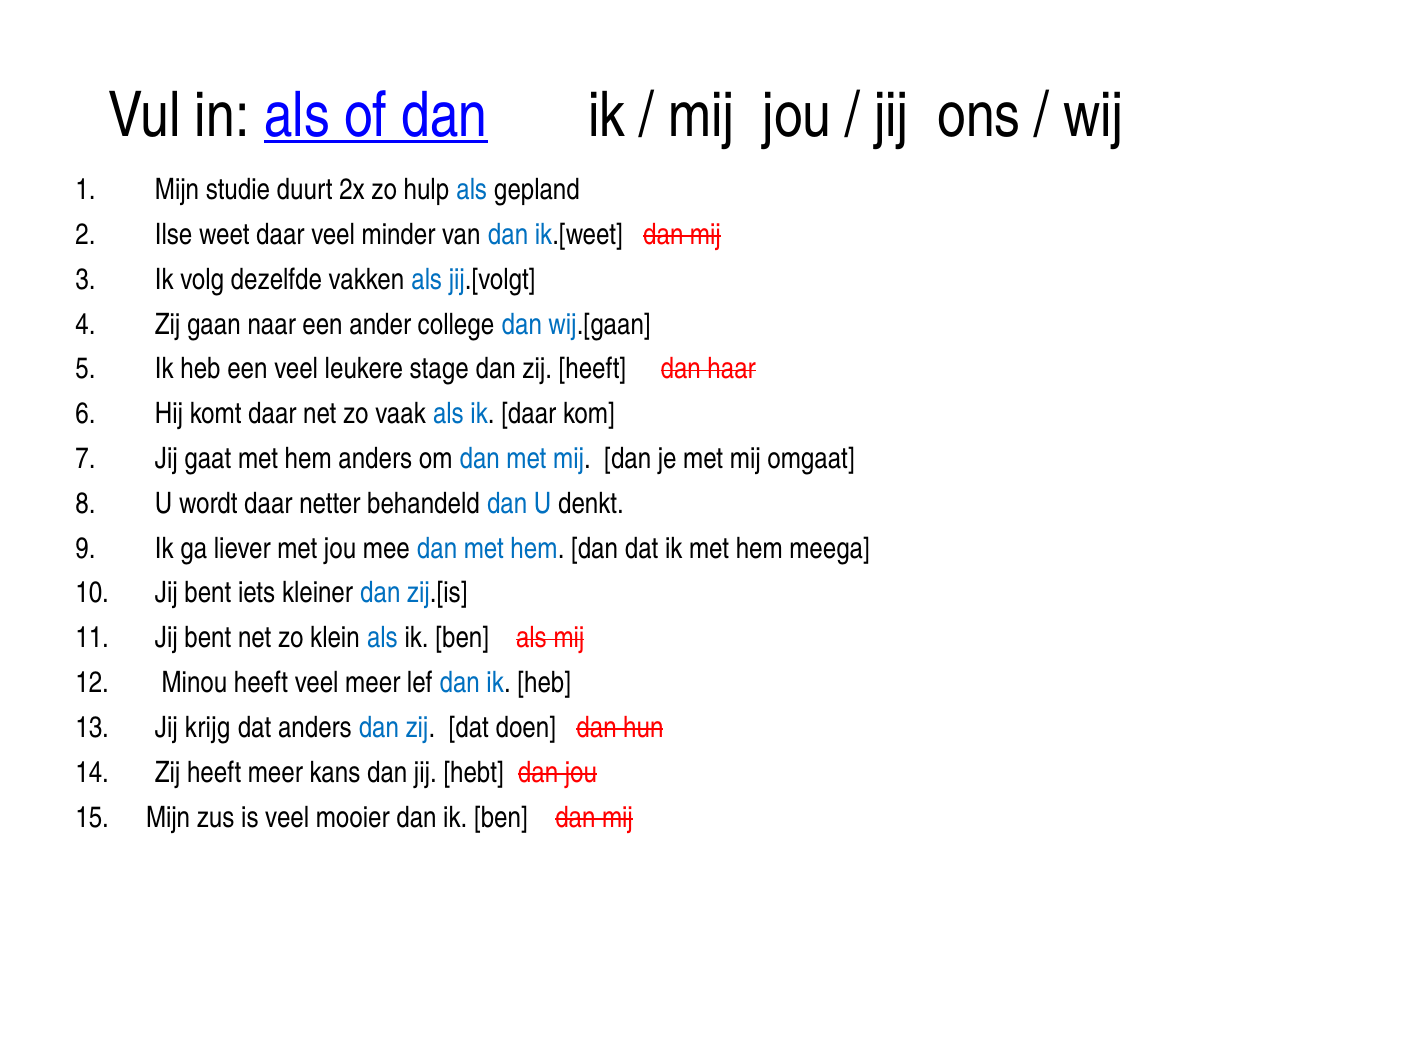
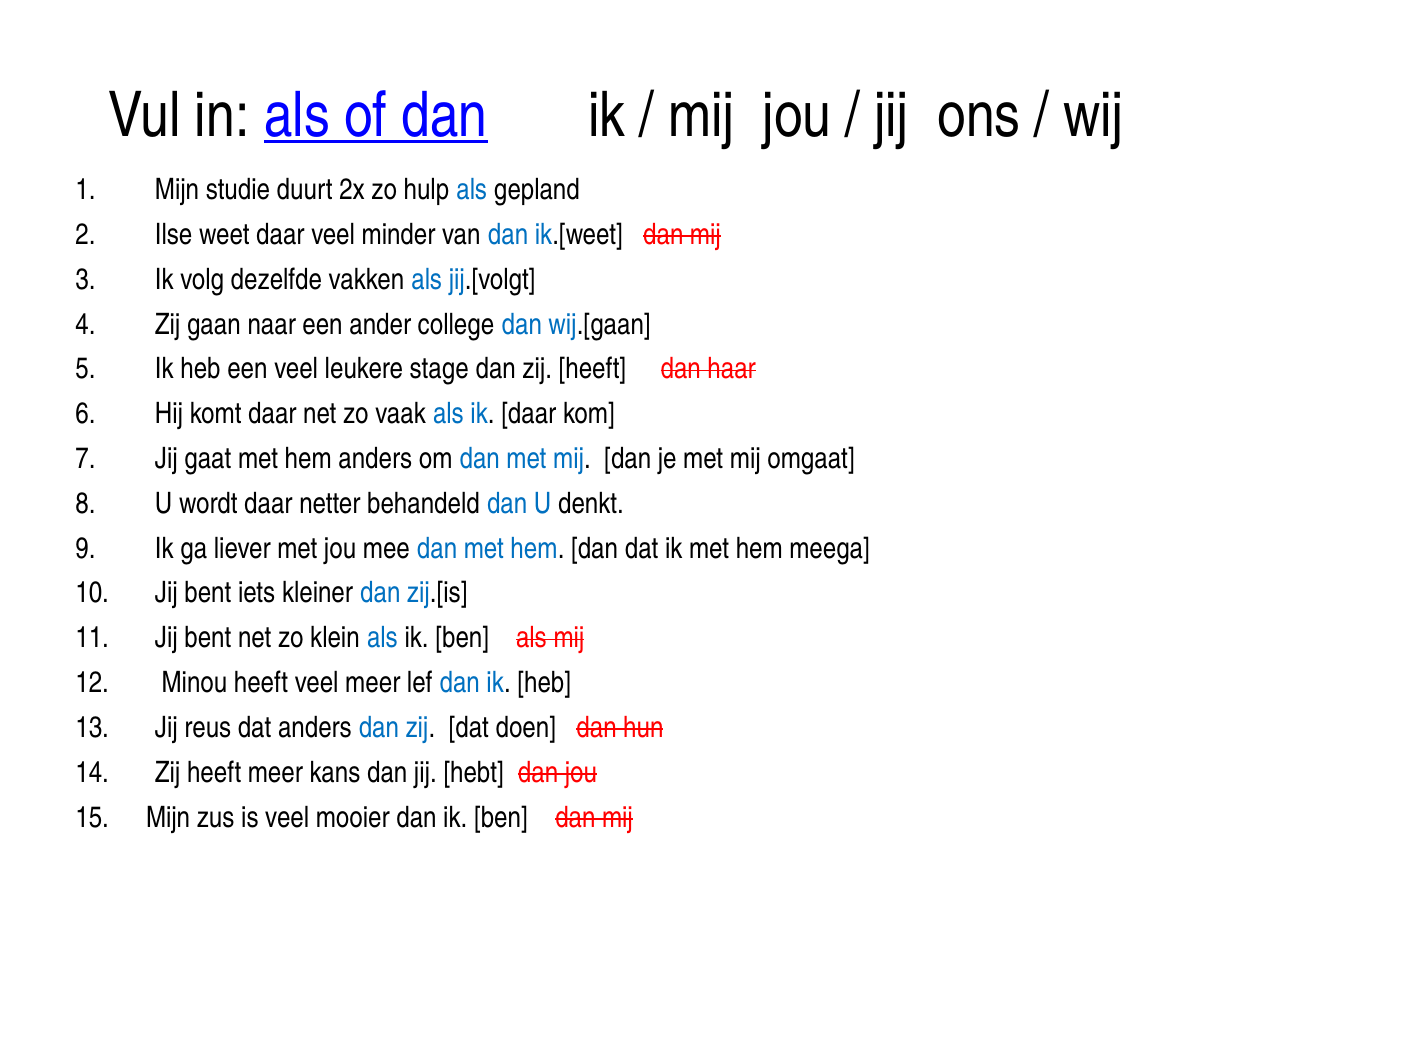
krijg: krijg -> reus
